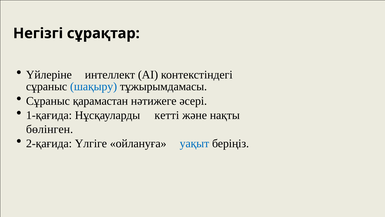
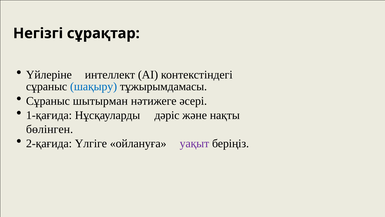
қарамастан: қарамастан -> шытырман
кетті: кетті -> дәріс
уақыт colour: blue -> purple
